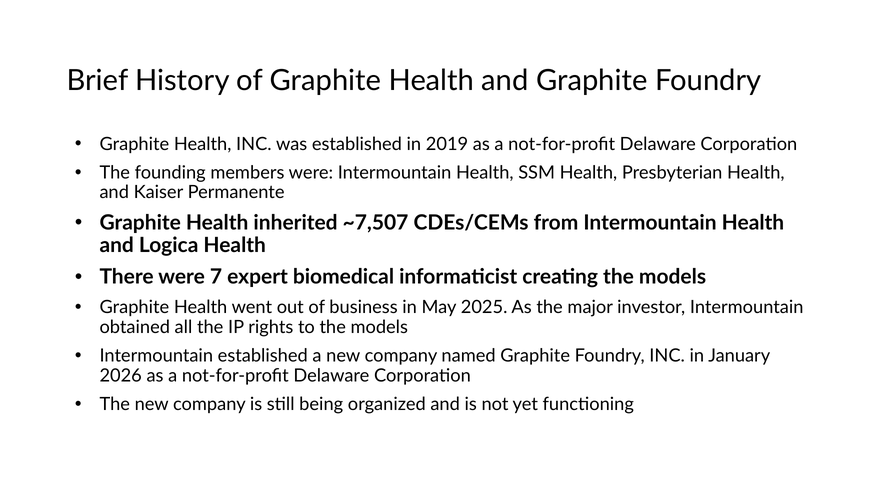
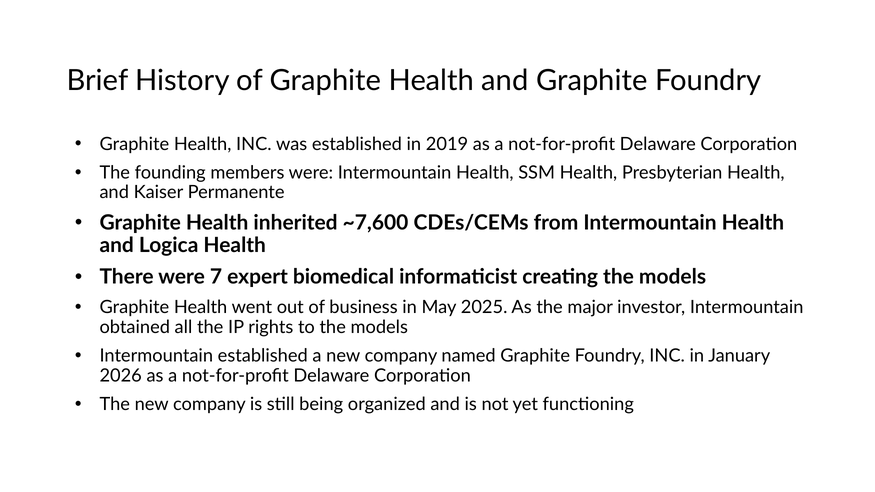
~7,507: ~7,507 -> ~7,600
